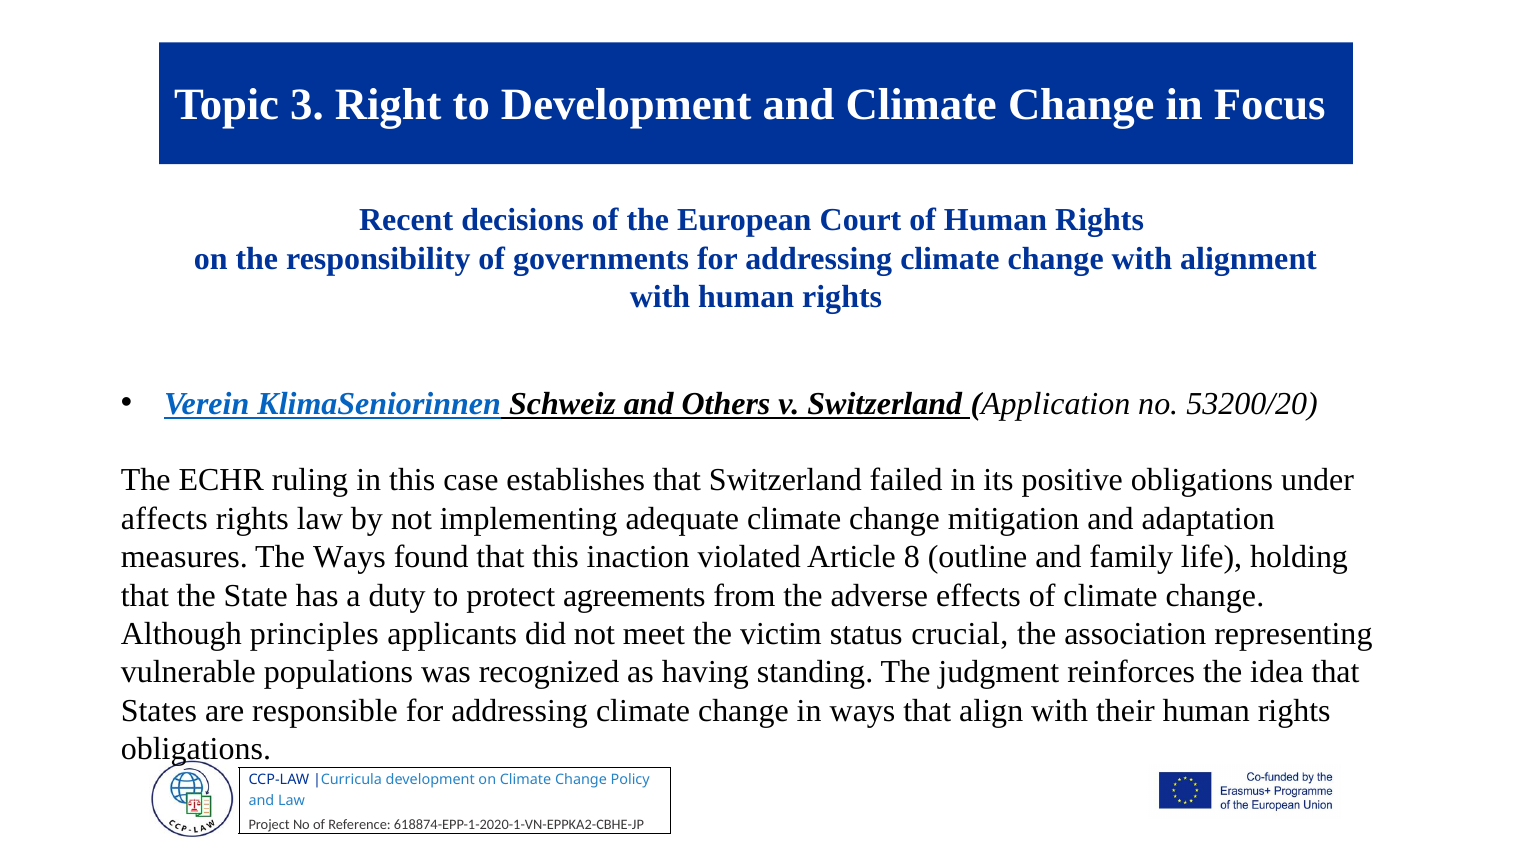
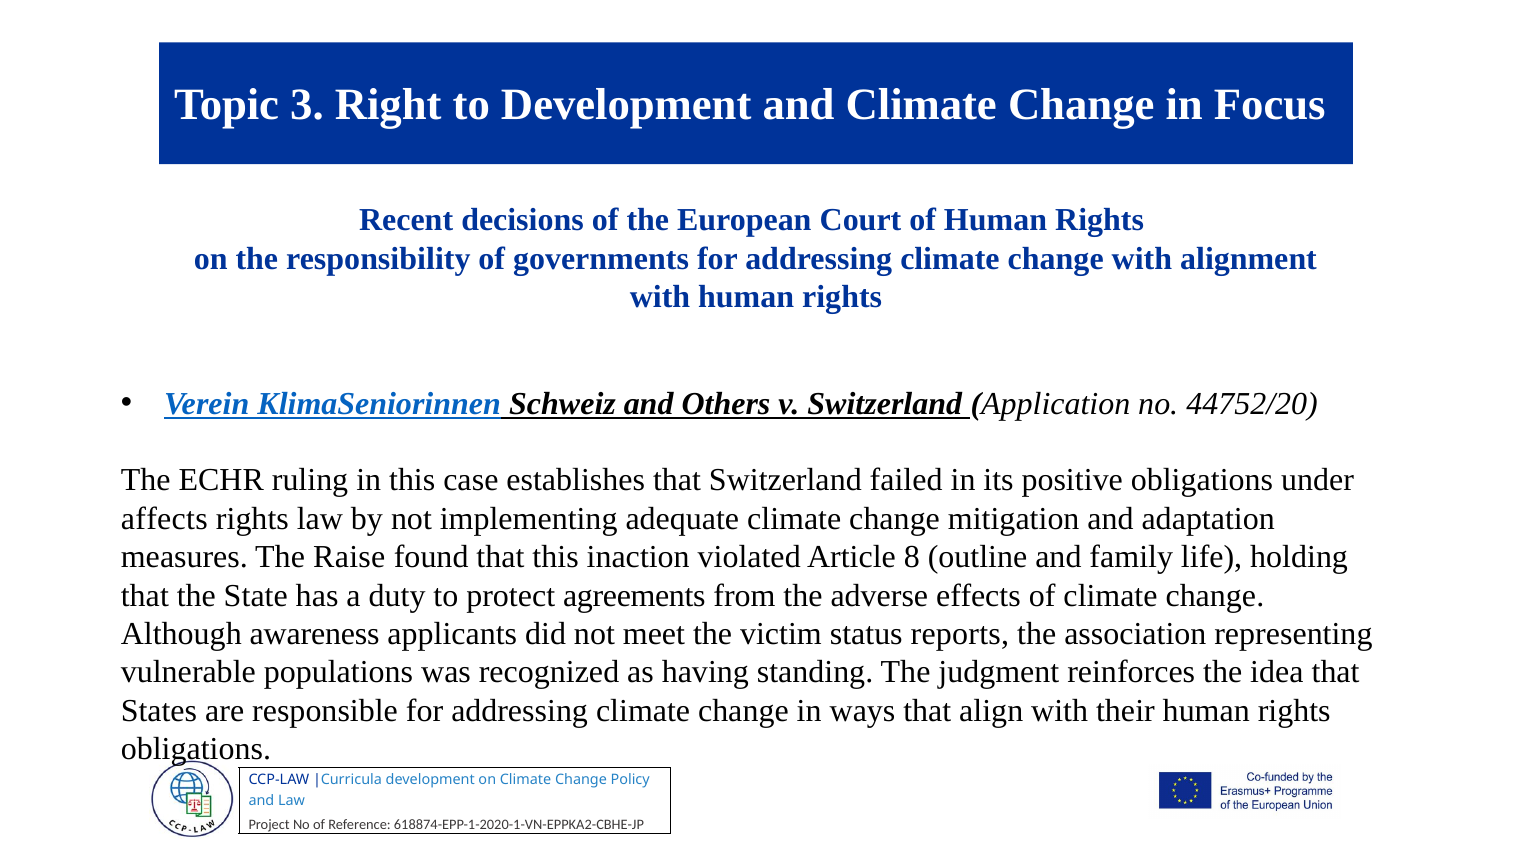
53200/20: 53200/20 -> 44752/20
The Ways: Ways -> Raise
principles: principles -> awareness
crucial: crucial -> reports
